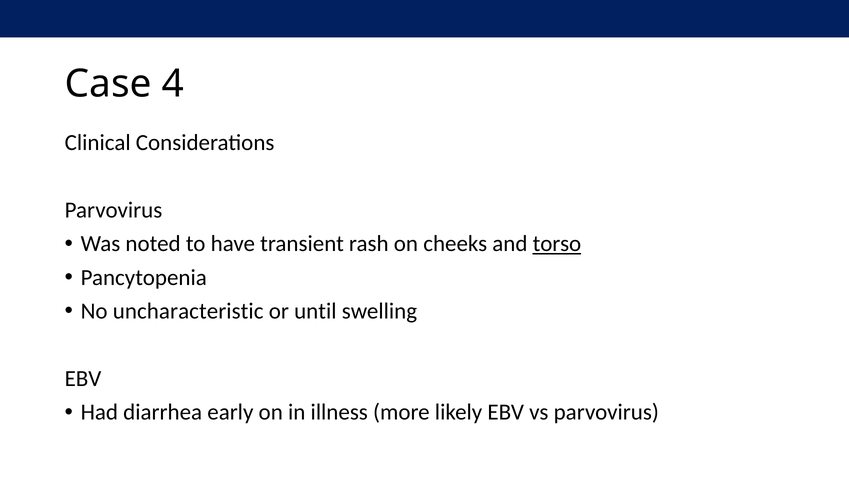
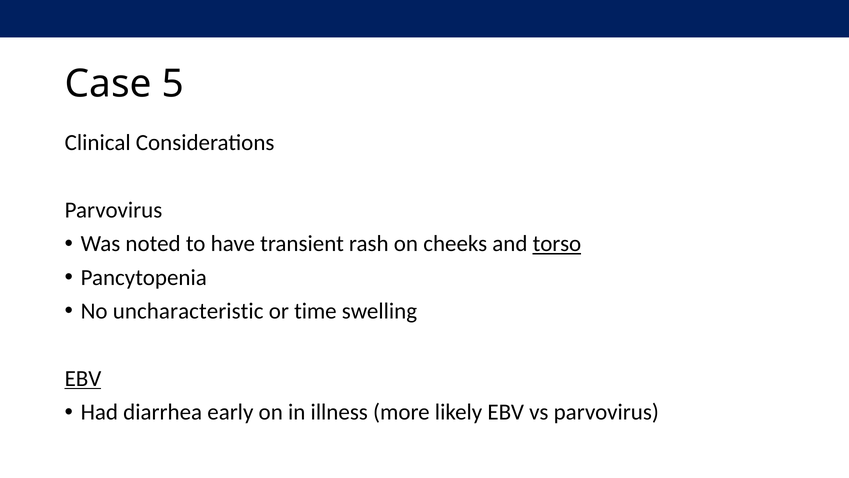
4: 4 -> 5
until: until -> time
EBV at (83, 378) underline: none -> present
